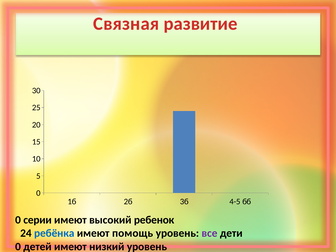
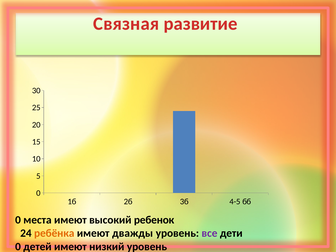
серии: серии -> места
ребёнка colour: blue -> orange
помощь: помощь -> дважды
